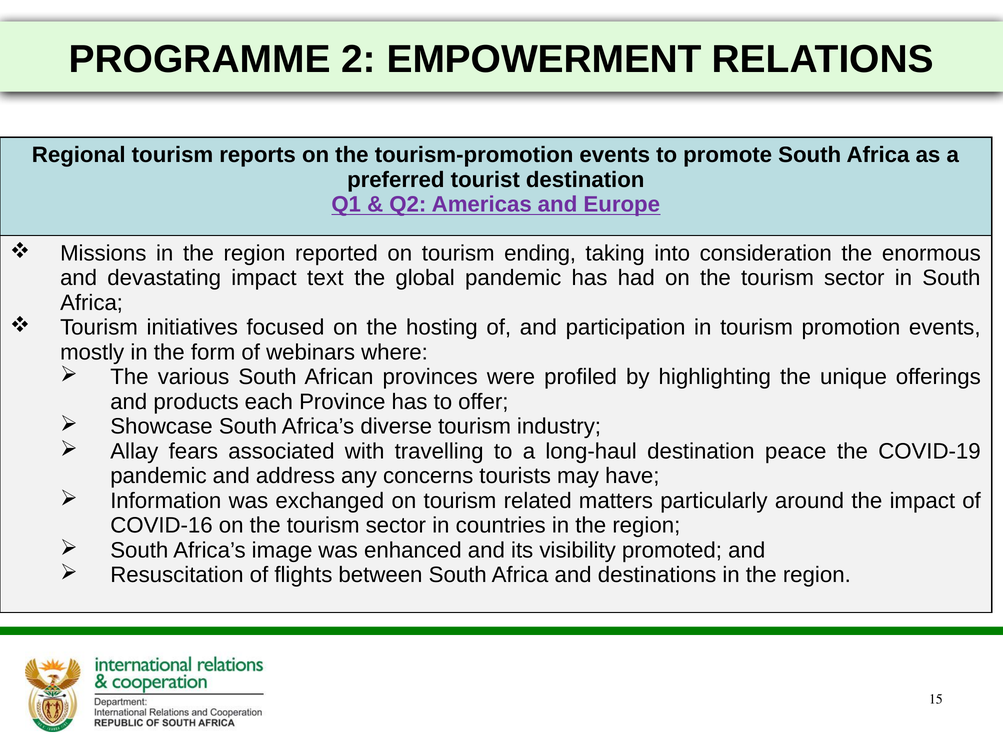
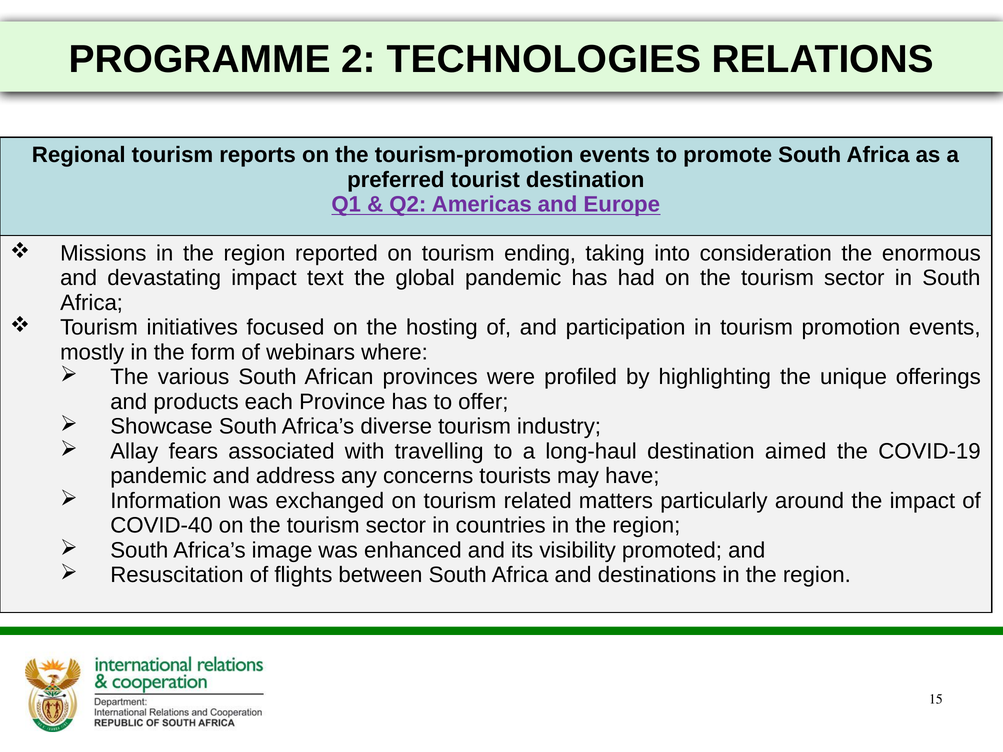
EMPOWERMENT: EMPOWERMENT -> TECHNOLOGIES
peace: peace -> aimed
COVID-16: COVID-16 -> COVID-40
